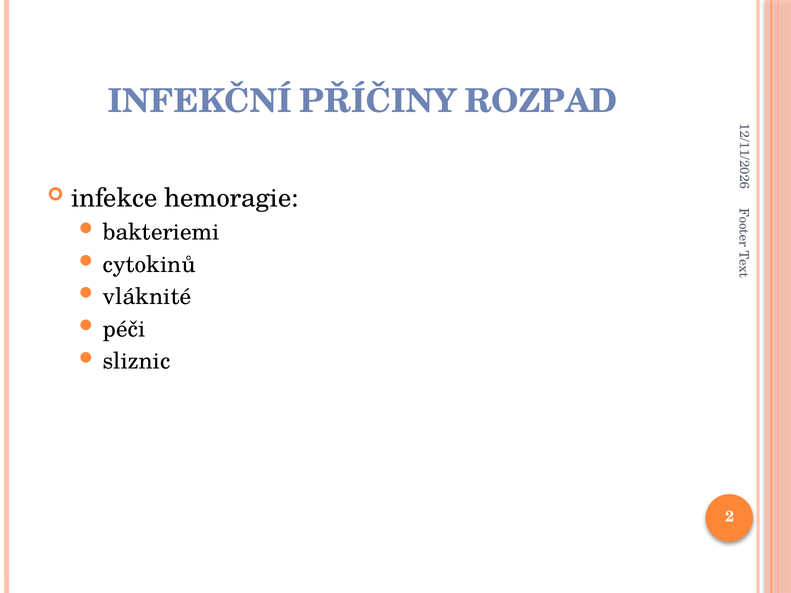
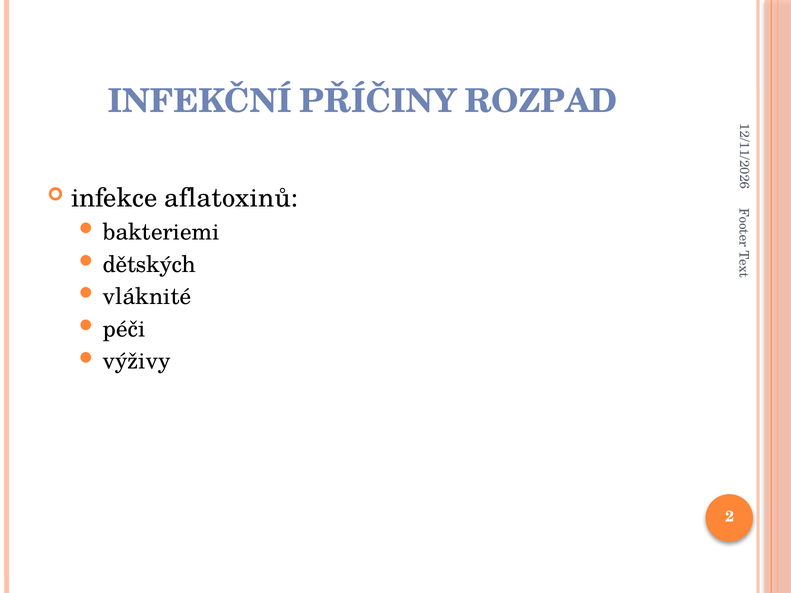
hemoragie: hemoragie -> aflatoxinů
cytokinů: cytokinů -> dětských
sliznic: sliznic -> výživy
